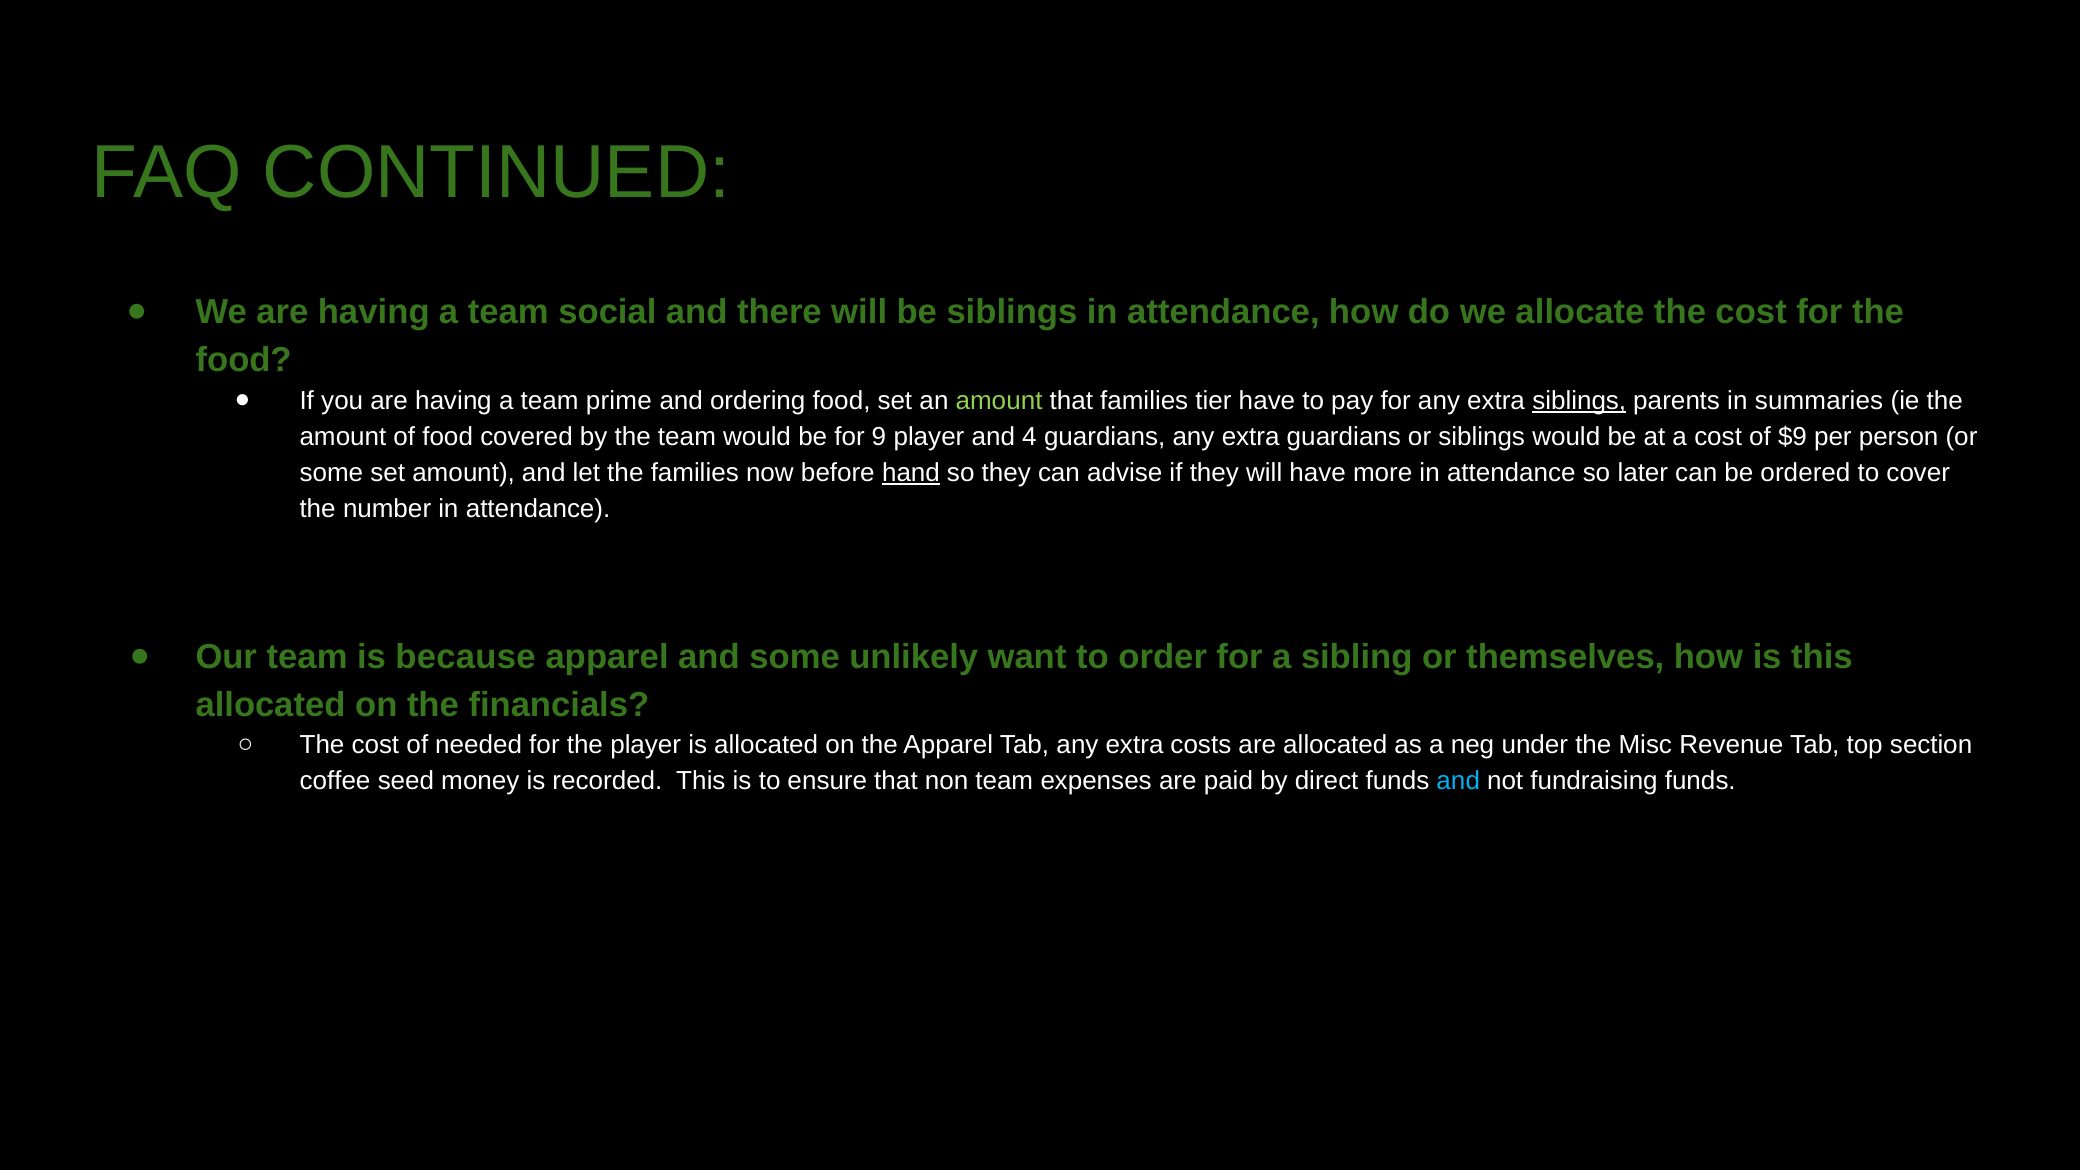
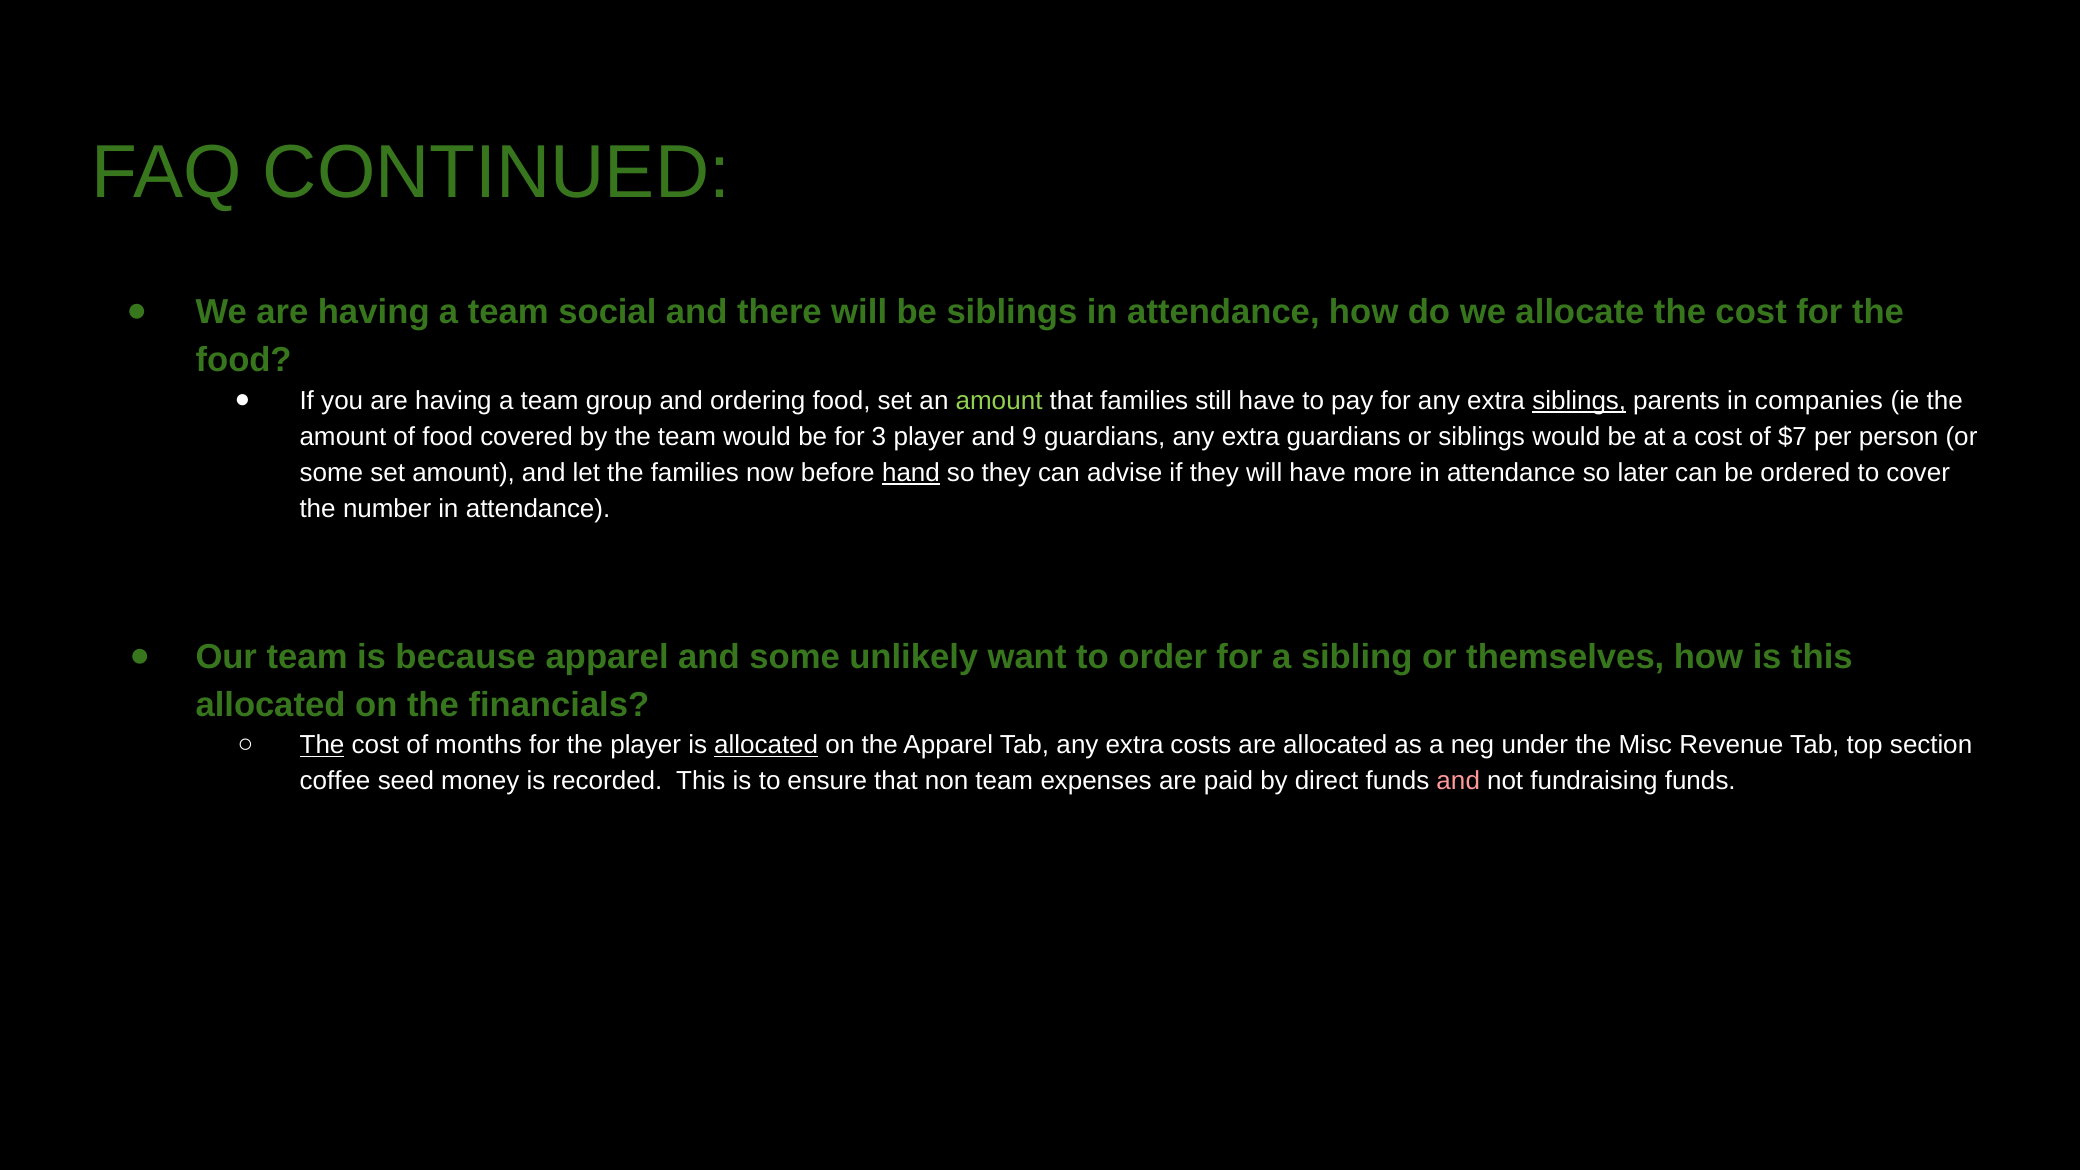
prime: prime -> group
tier: tier -> still
summaries: summaries -> companies
9: 9 -> 3
4: 4 -> 9
$9: $9 -> $7
The at (322, 745) underline: none -> present
needed: needed -> months
allocated at (766, 745) underline: none -> present
and at (1458, 781) colour: light blue -> pink
